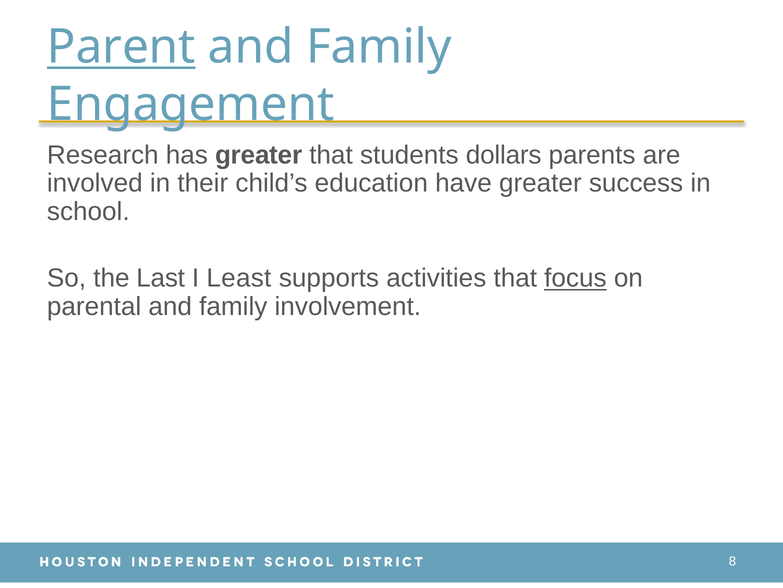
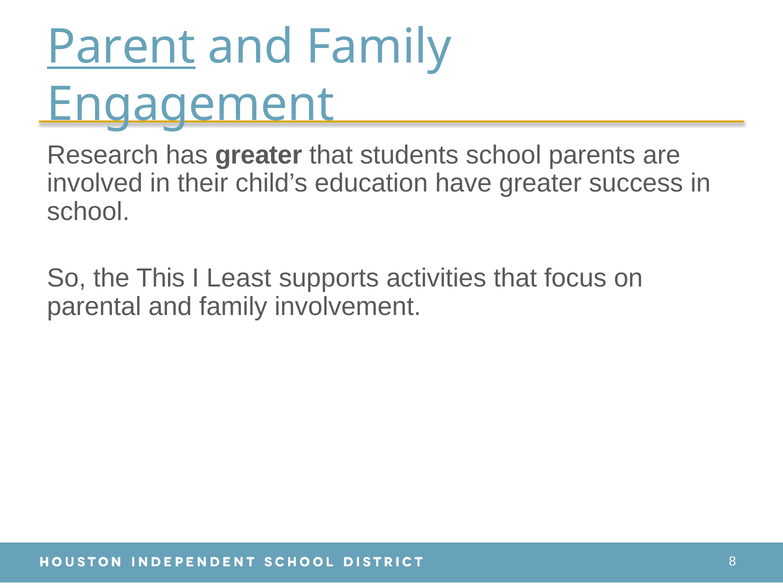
students dollars: dollars -> school
Last: Last -> This
focus underline: present -> none
